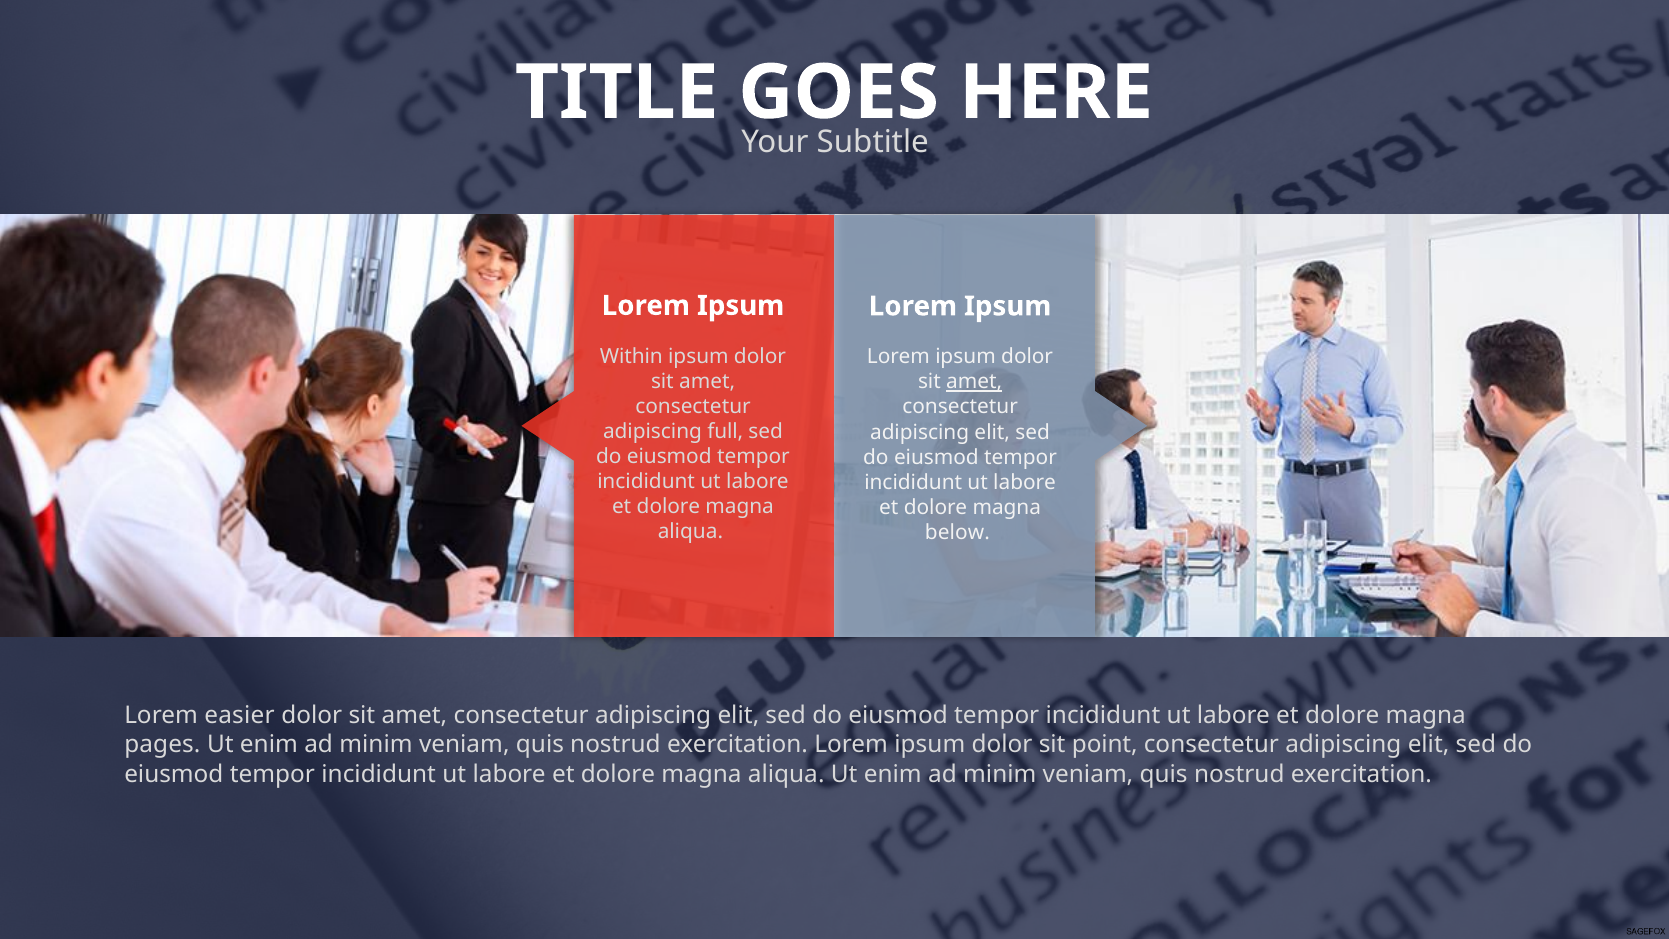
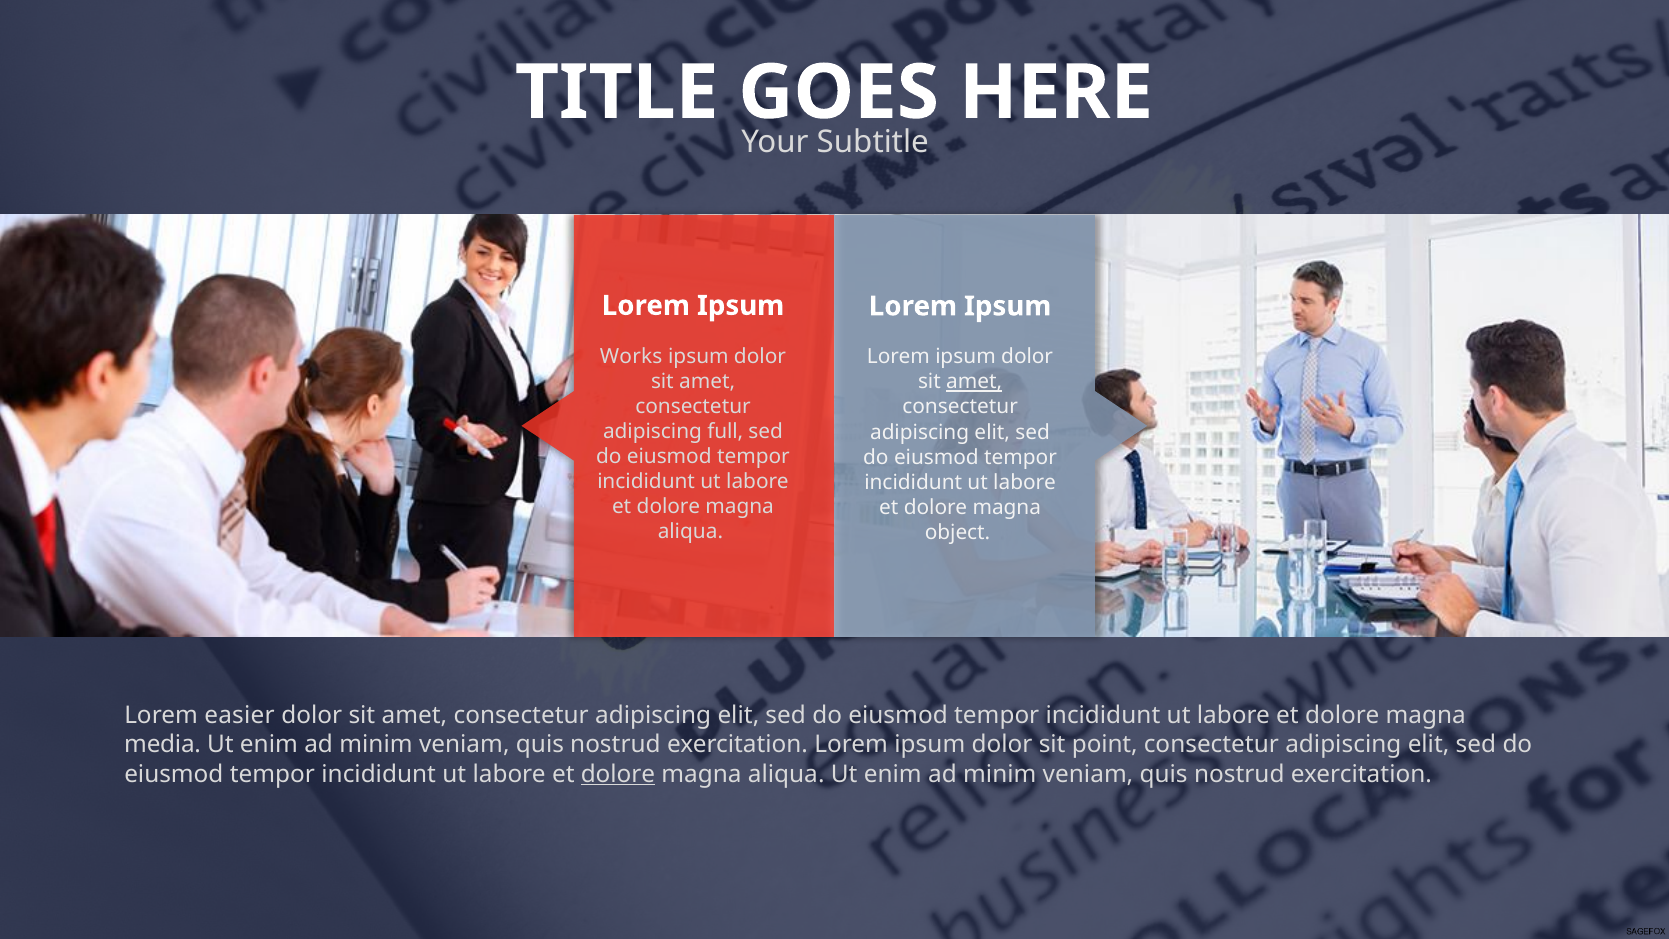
Within: Within -> Works
below: below -> object
pages: pages -> media
dolore at (618, 774) underline: none -> present
